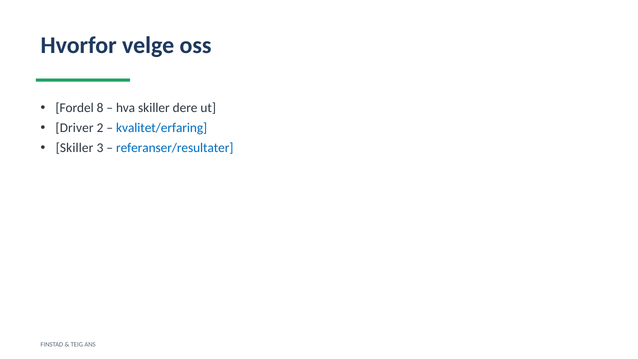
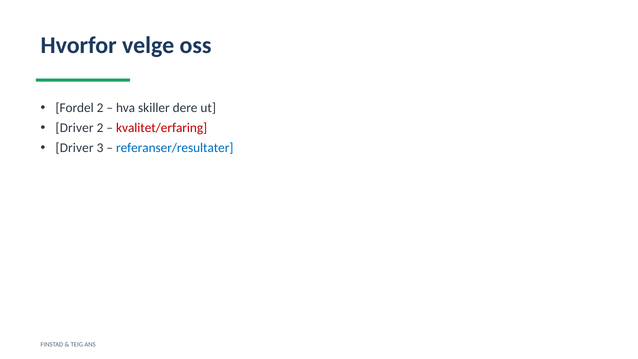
Fordel 8: 8 -> 2
kvalitet/erfaring colour: blue -> red
Skiller at (75, 148): Skiller -> Driver
